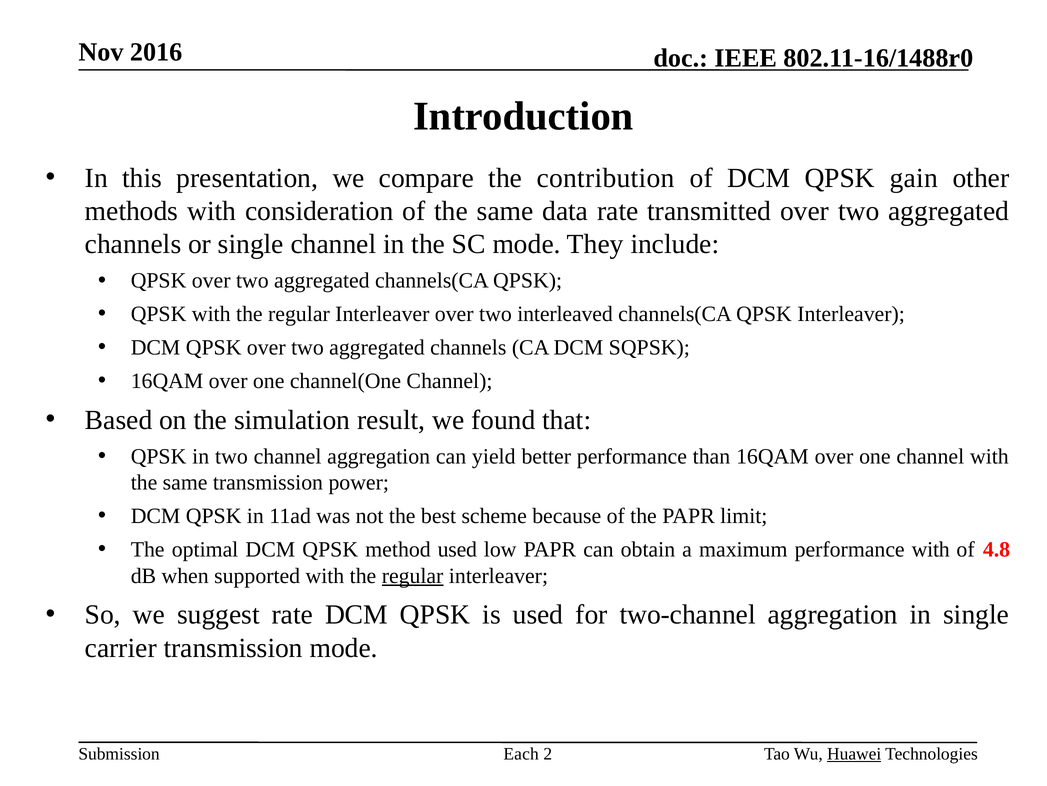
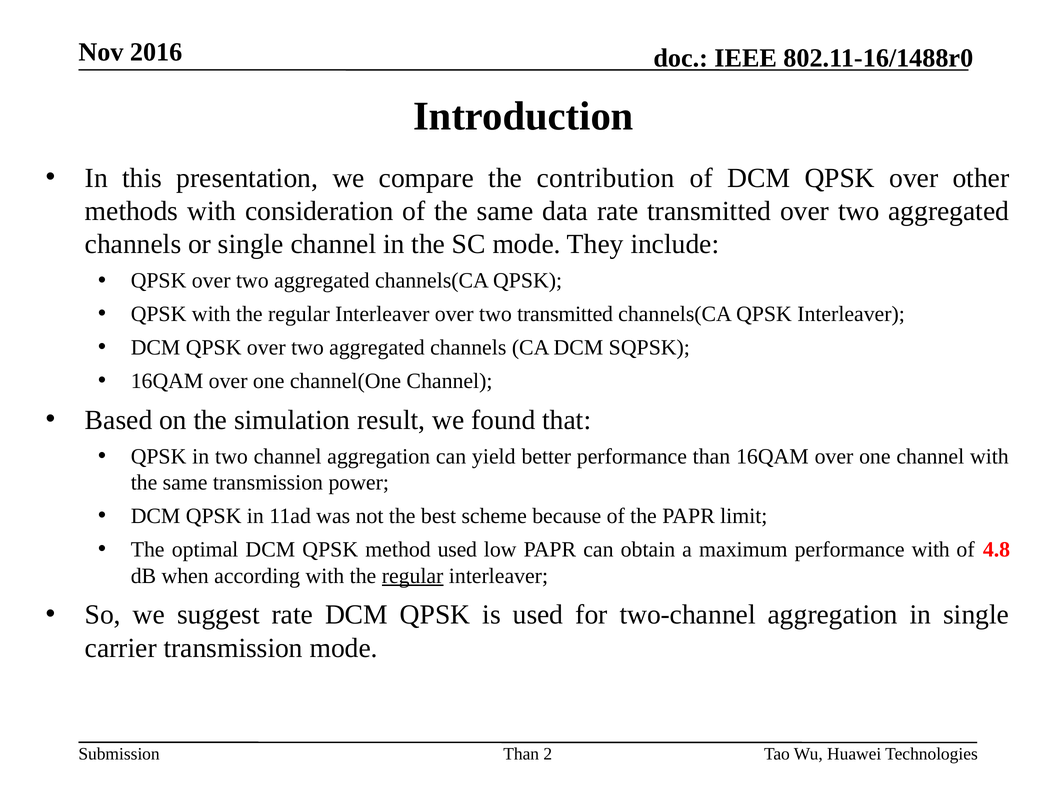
of DCM QPSK gain: gain -> over
two interleaved: interleaved -> transmitted
supported: supported -> according
Each at (521, 753): Each -> Than
Huawei underline: present -> none
